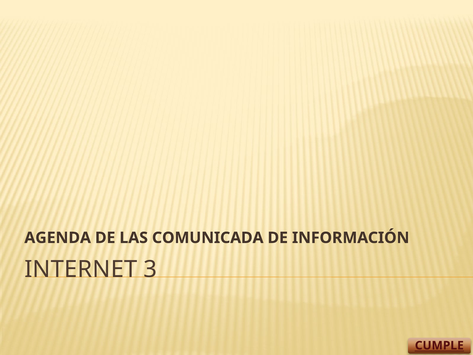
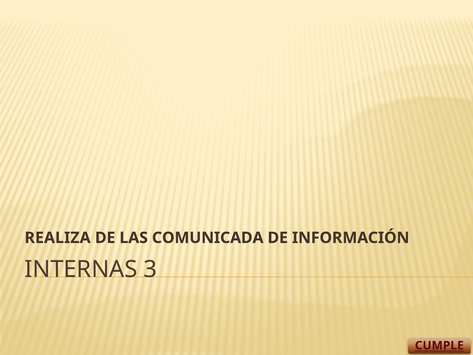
AGENDA: AGENDA -> REALIZA
INTERNET: INTERNET -> INTERNAS
